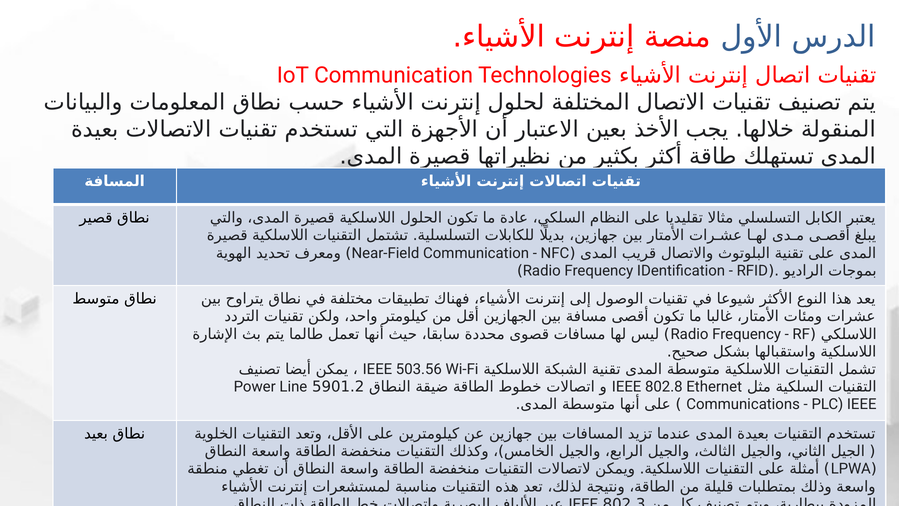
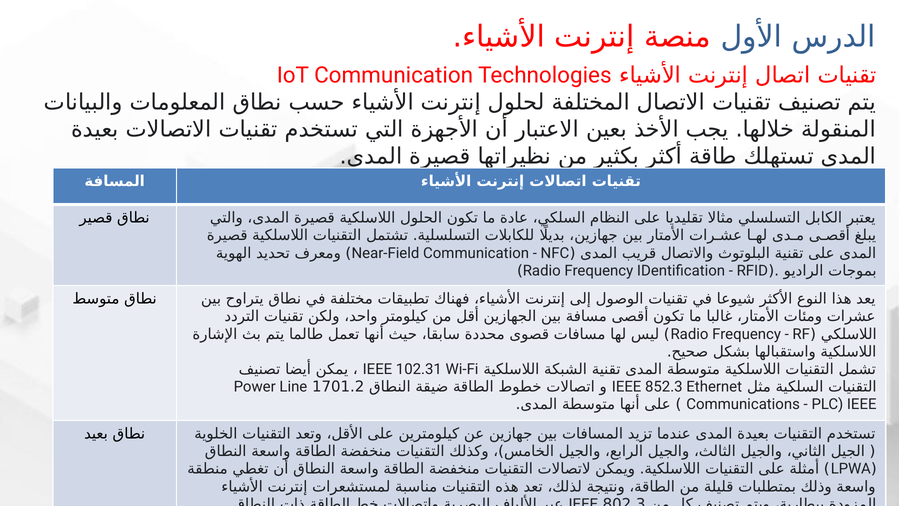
503.56: 503.56 -> 102.31
5901.2: 5901.2 -> 1701.2
802.8: 802.8 -> 852.3
